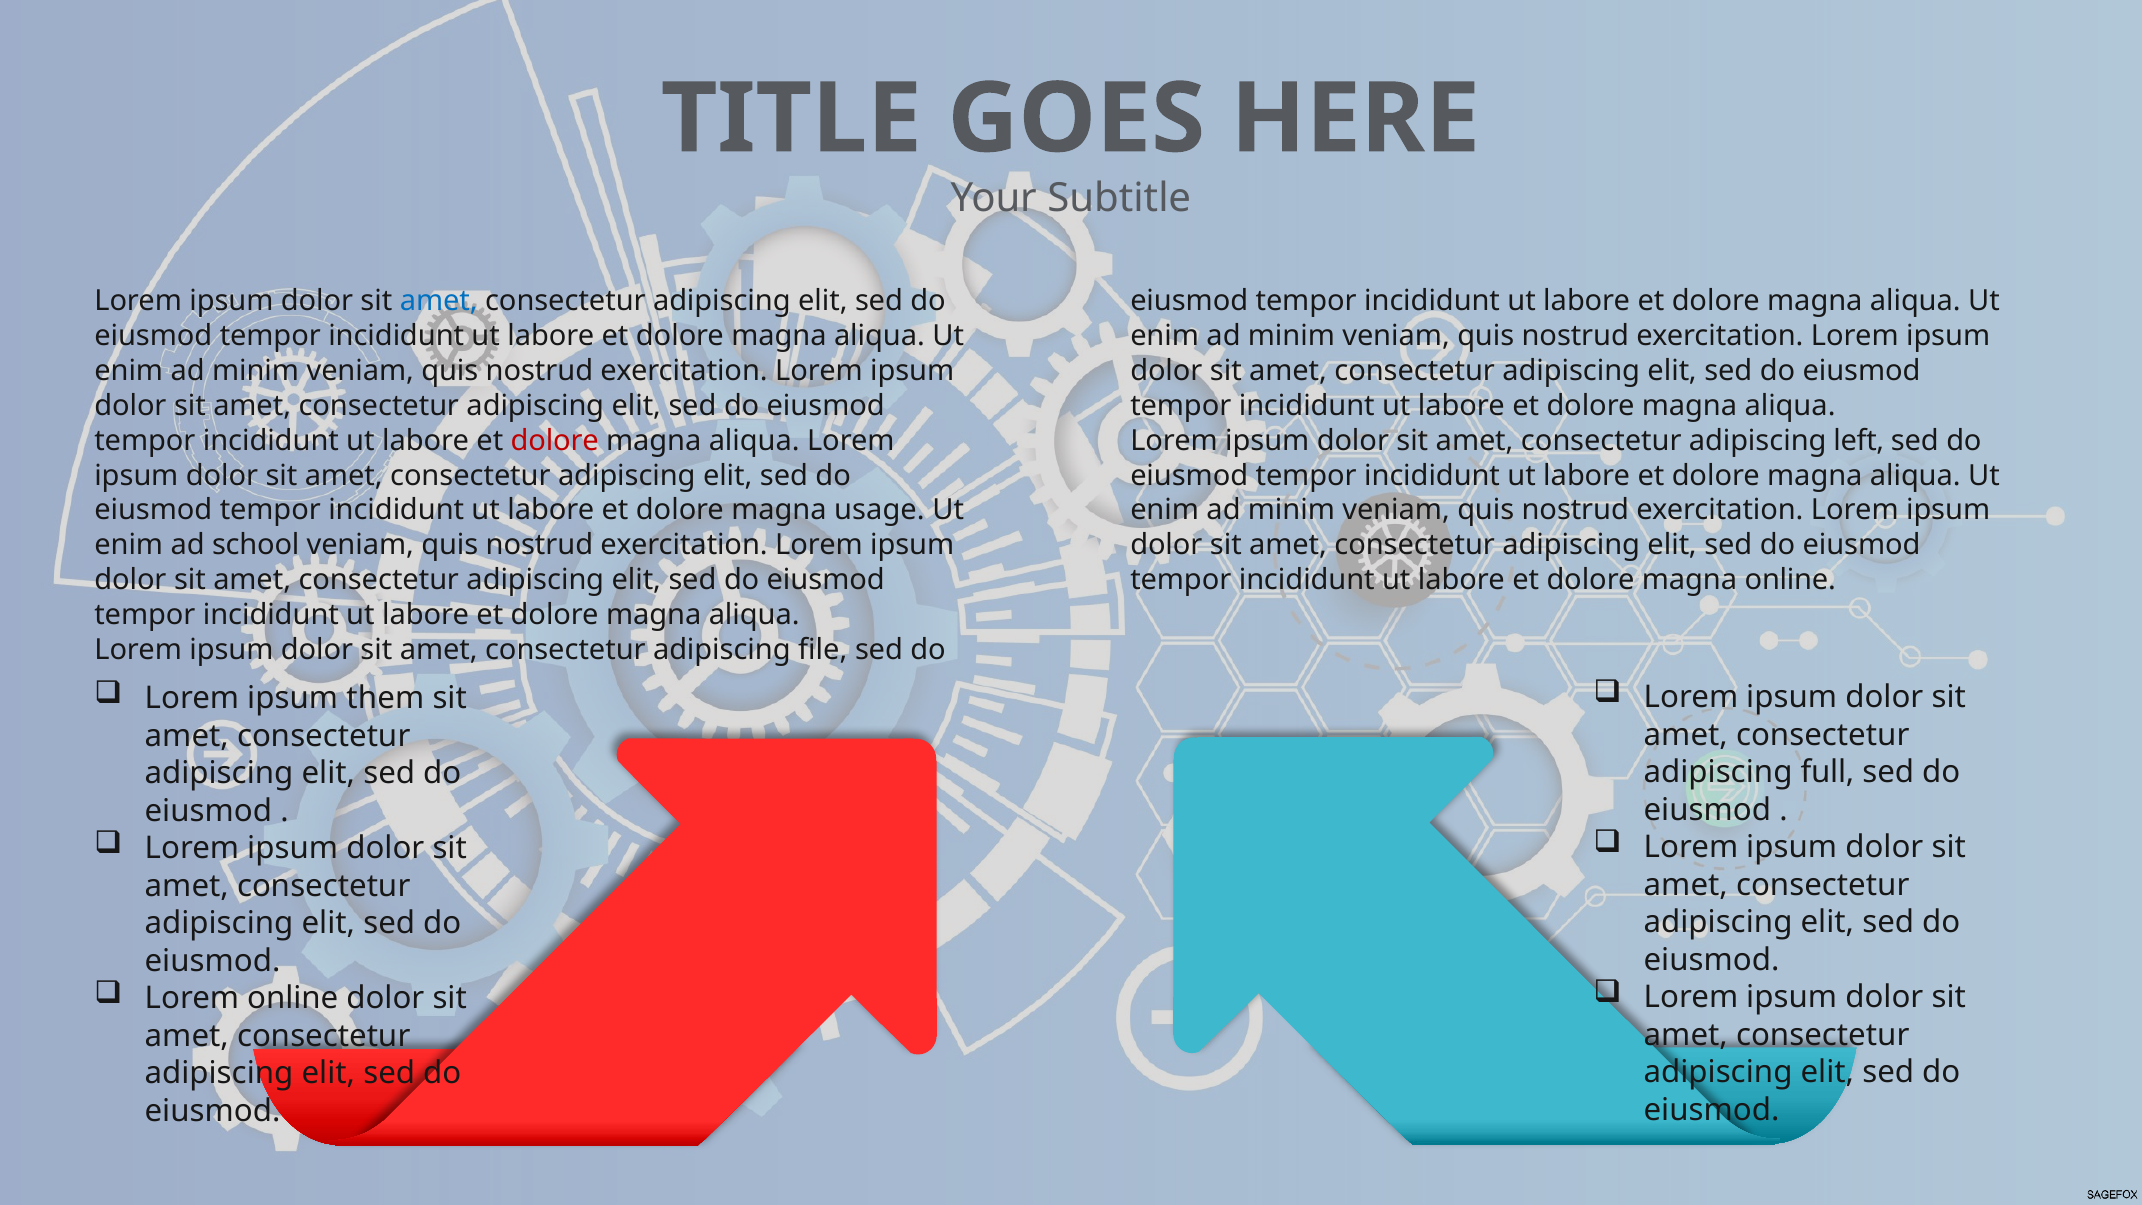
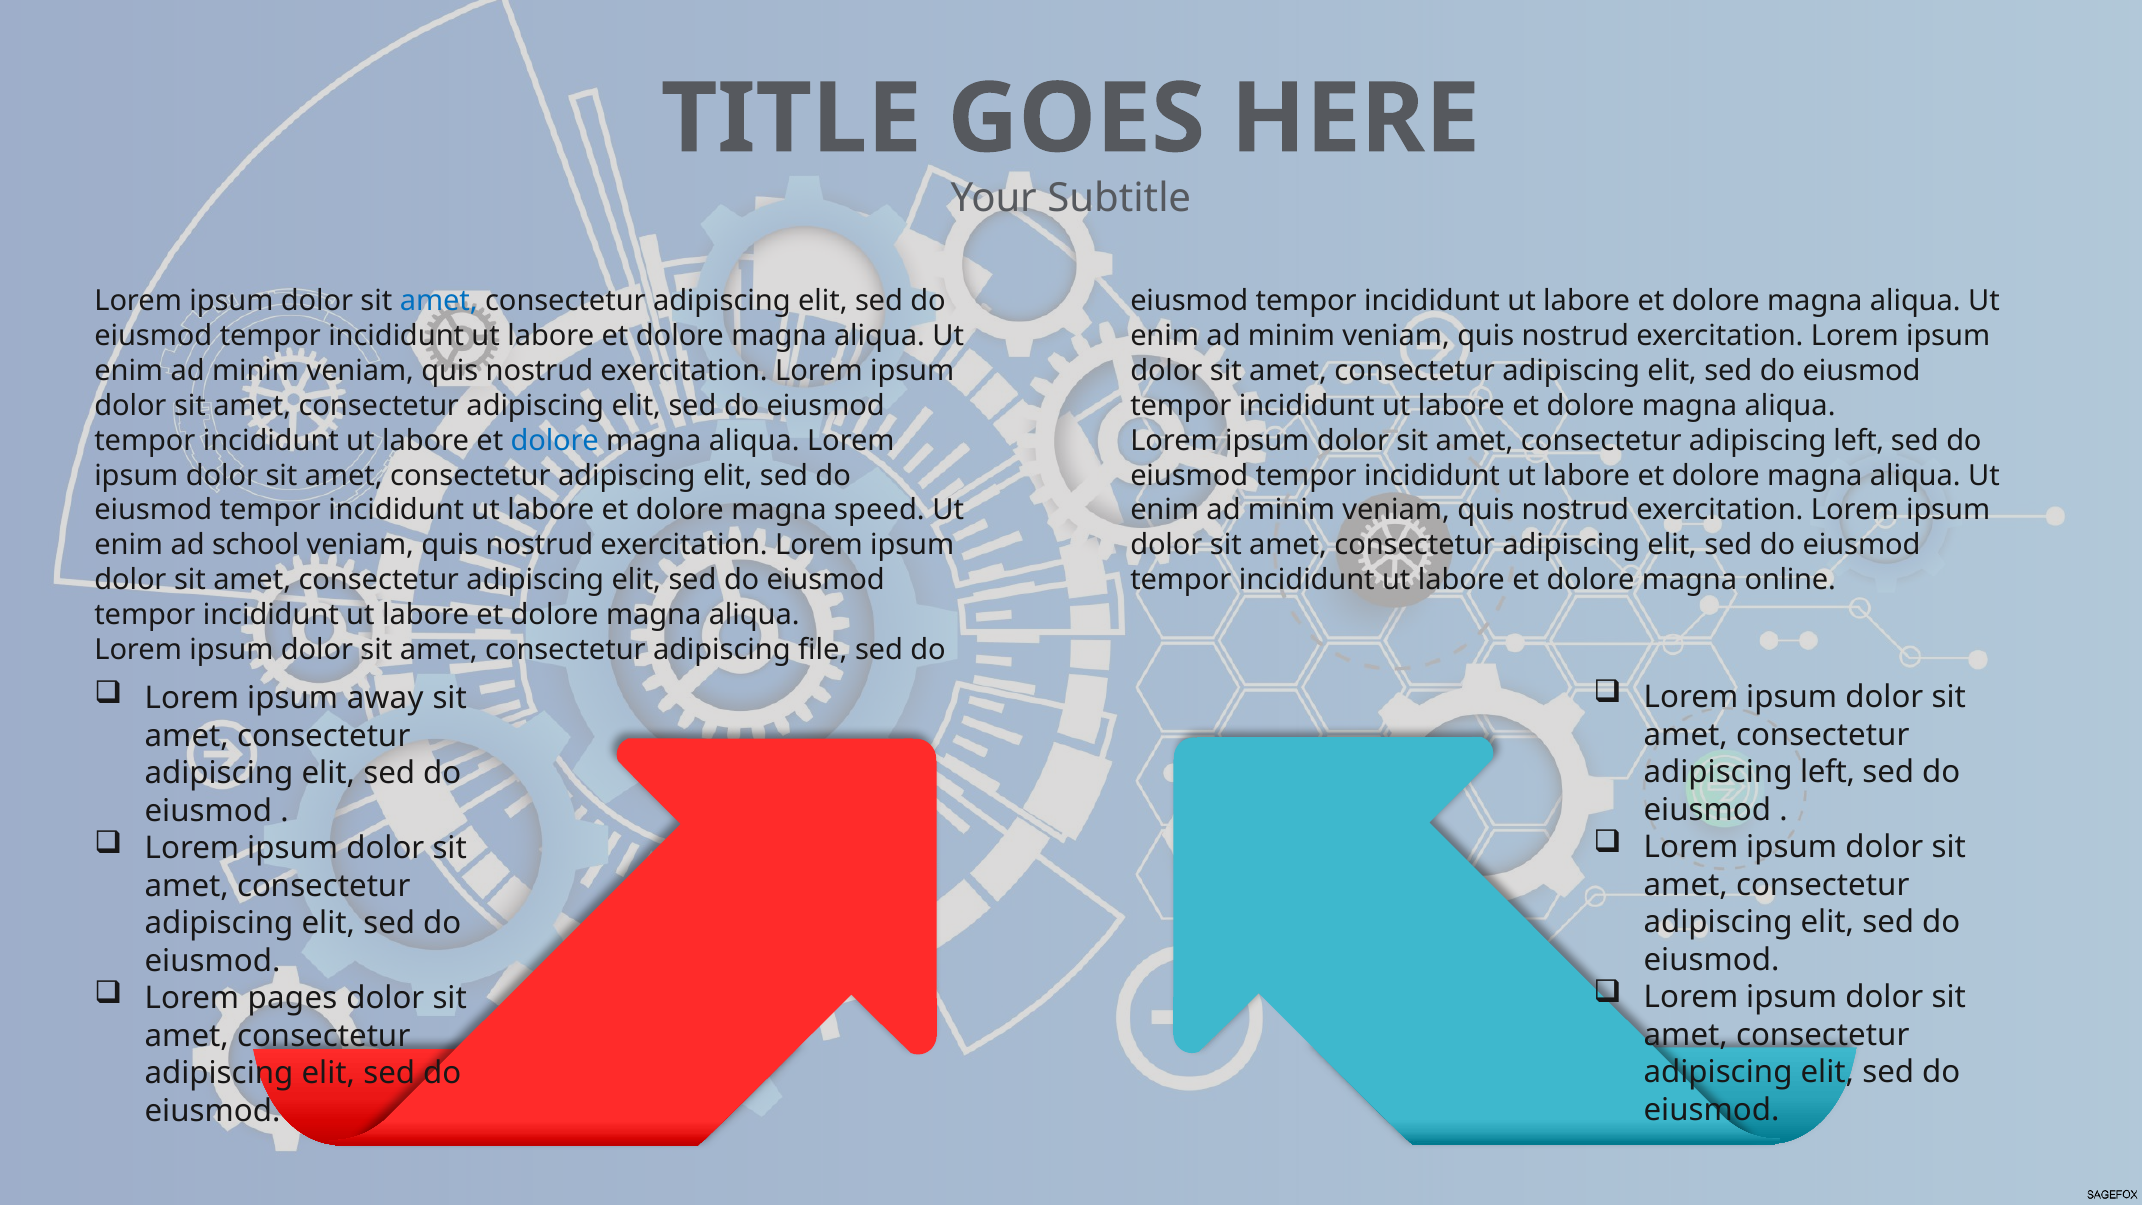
dolore at (555, 441) colour: red -> blue
usage: usage -> speed
them: them -> away
full at (1827, 772): full -> left
Lorem online: online -> pages
